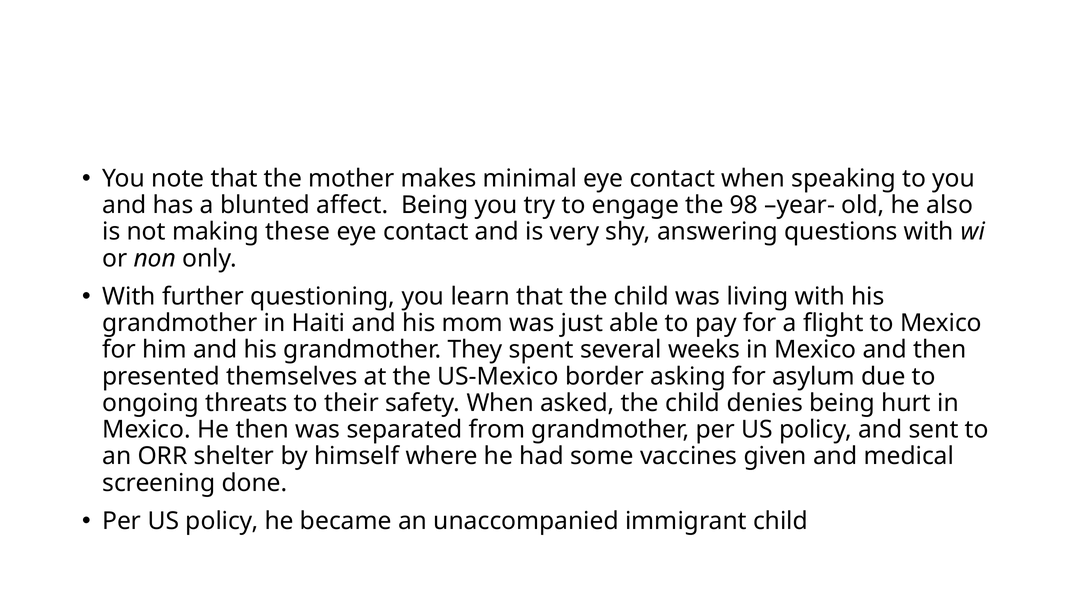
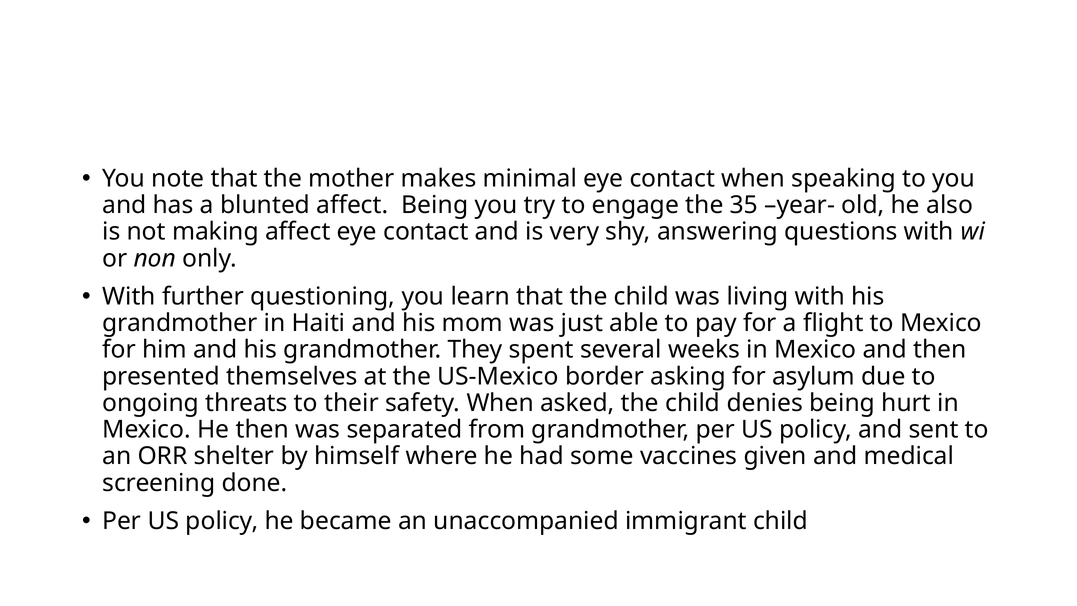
98: 98 -> 35
making these: these -> affect
